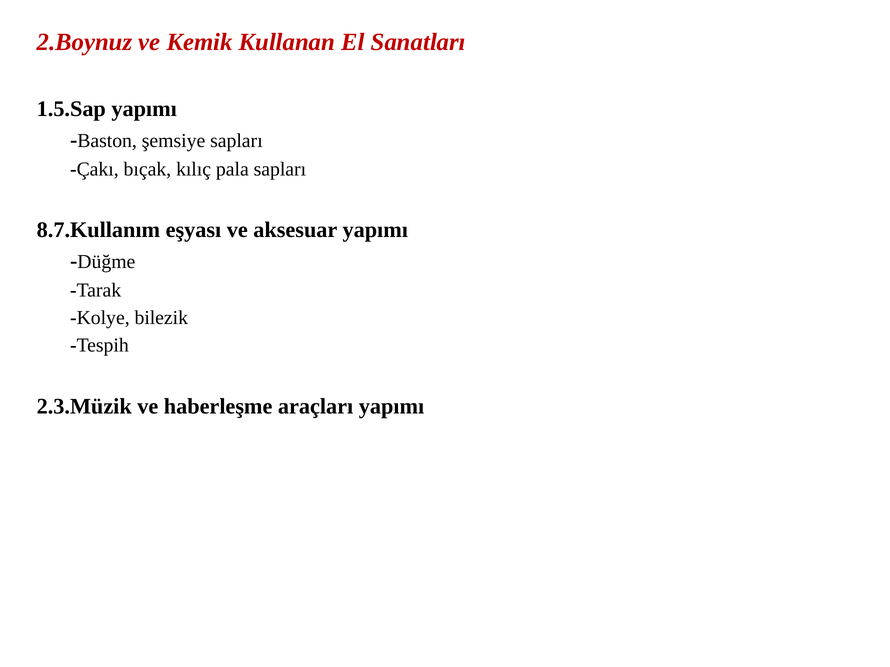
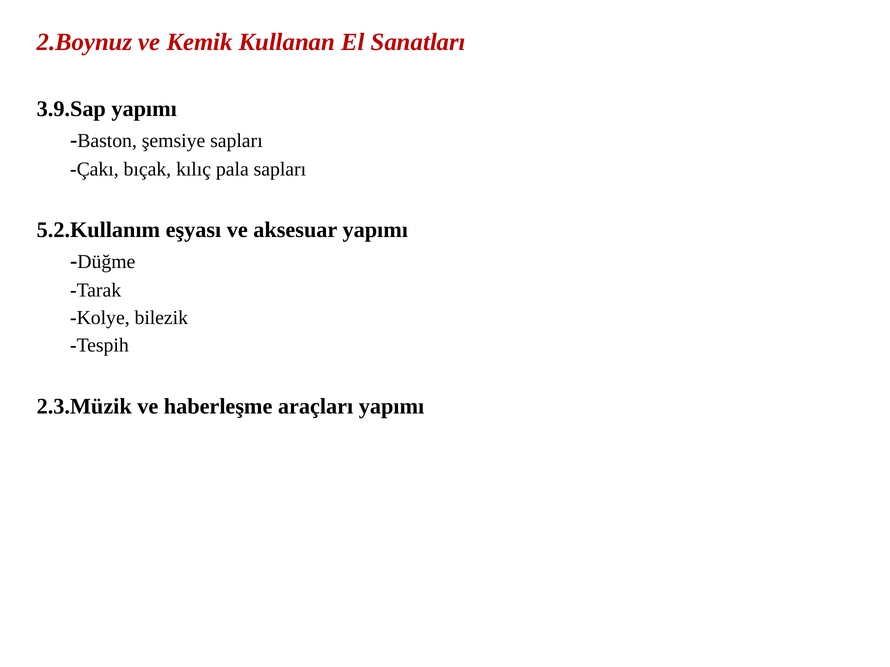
1.5.Sap: 1.5.Sap -> 3.9.Sap
8.7.Kullanım: 8.7.Kullanım -> 5.2.Kullanım
